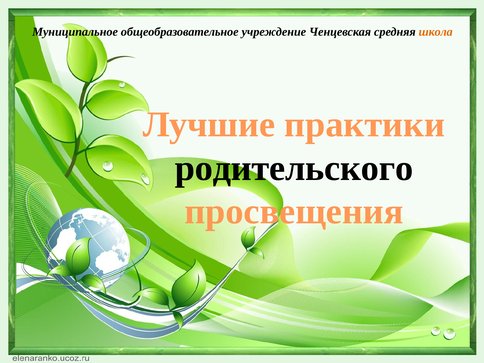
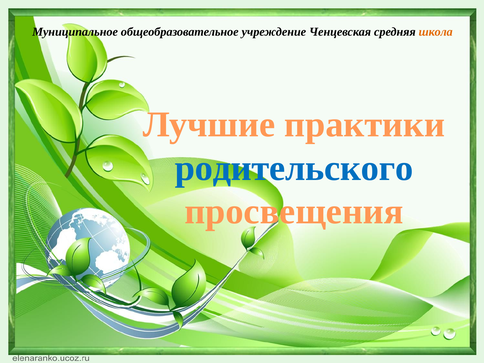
родительского colour: black -> blue
